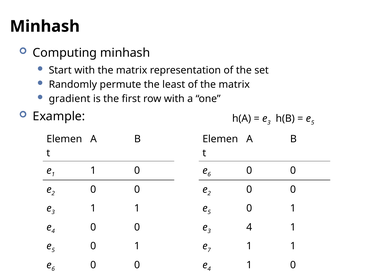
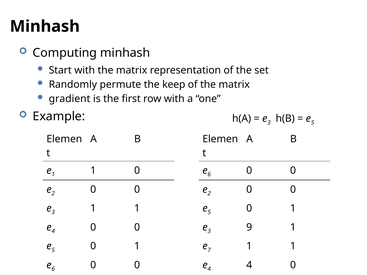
least: least -> keep
4 at (249, 227): 4 -> 9
1 at (249, 265): 1 -> 4
